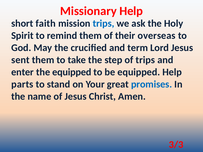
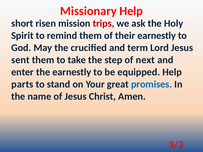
faith: faith -> risen
trips at (104, 23) colour: blue -> red
their overseas: overseas -> earnestly
of trips: trips -> next
the equipped: equipped -> earnestly
